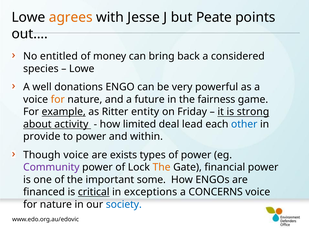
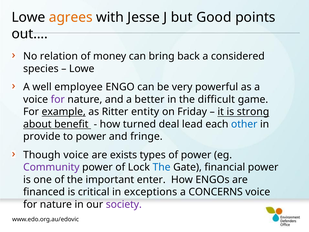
Peate: Peate -> Good
entitled: entitled -> relation
donations: donations -> employee
for at (58, 99) colour: orange -> purple
future: future -> better
fairness: fairness -> difficult
activity: activity -> benefit
limited: limited -> turned
within: within -> fringe
The at (162, 167) colour: orange -> blue
some: some -> enter
critical underline: present -> none
society colour: blue -> purple
